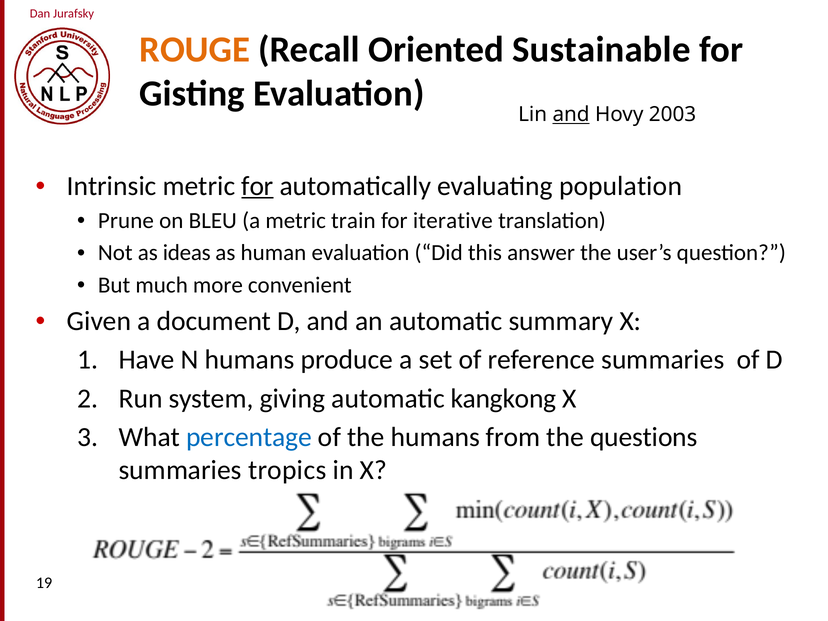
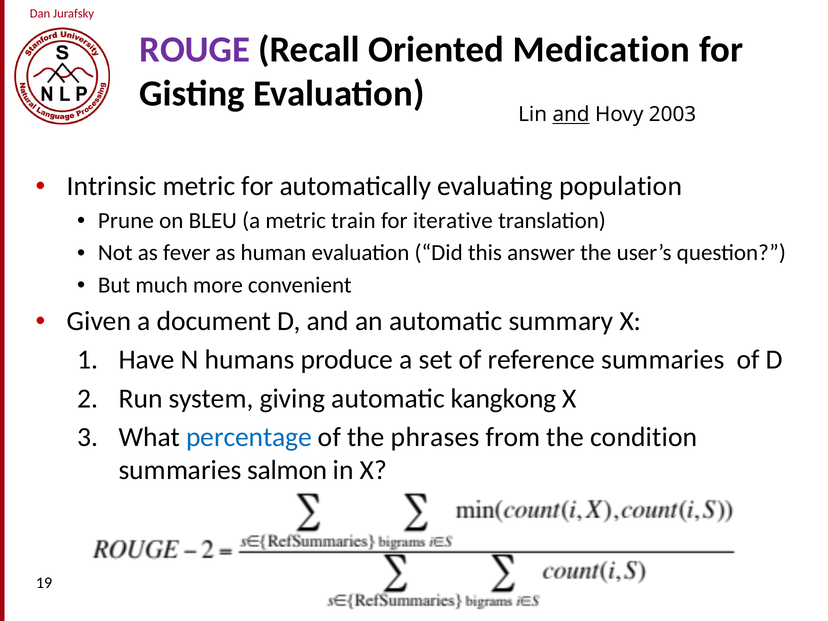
ROUGE colour: orange -> purple
Sustainable: Sustainable -> Medication
for at (257, 186) underline: present -> none
ideas: ideas -> fever
the humans: humans -> phrases
questions: questions -> condition
tropics: tropics -> salmon
